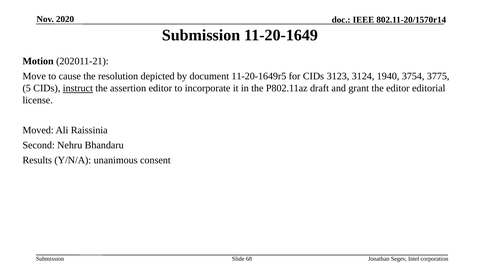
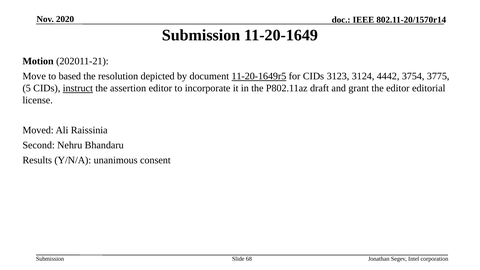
cause: cause -> based
11-20-1649r5 underline: none -> present
1940: 1940 -> 4442
